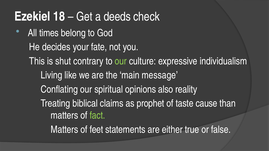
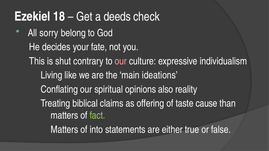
times: times -> sorry
our at (121, 61) colour: light green -> pink
message: message -> ideations
prophet: prophet -> offering
feet: feet -> into
